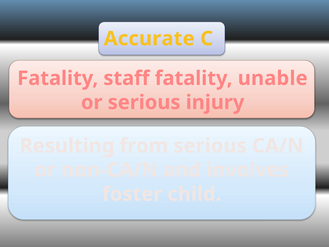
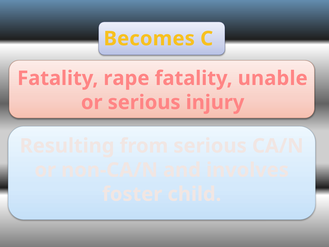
Accurate: Accurate -> Becomes
staff: staff -> rape
